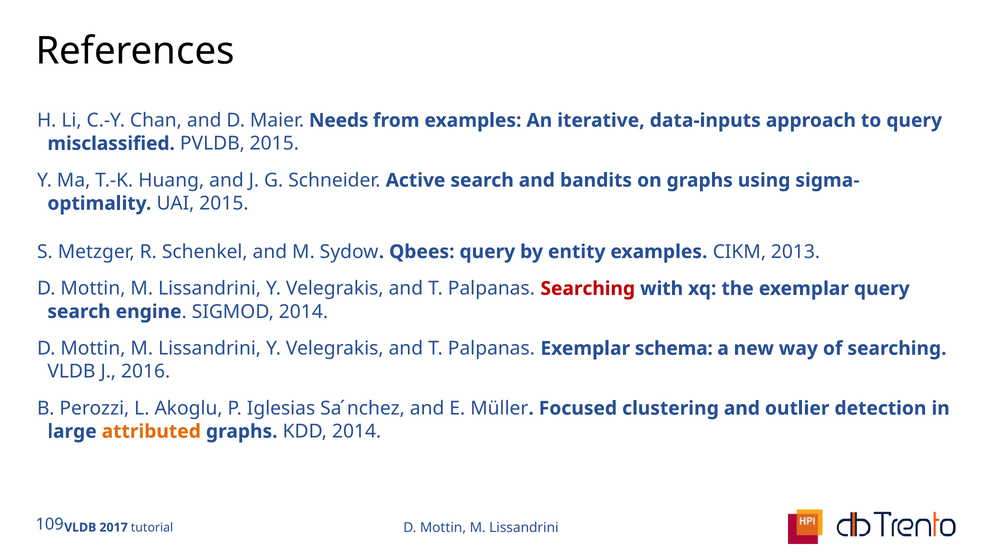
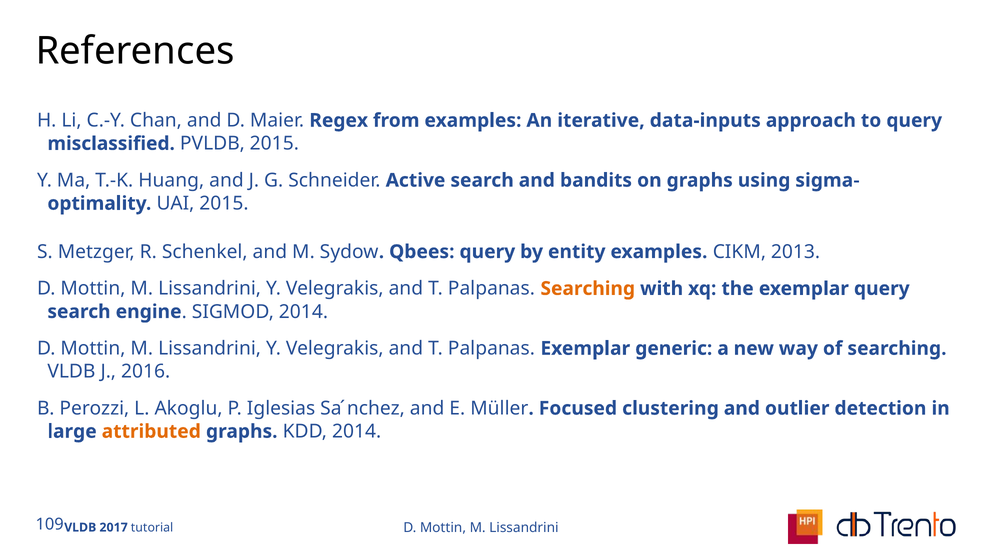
Needs: Needs -> Regex
Searching at (588, 288) colour: red -> orange
schema: schema -> generic
